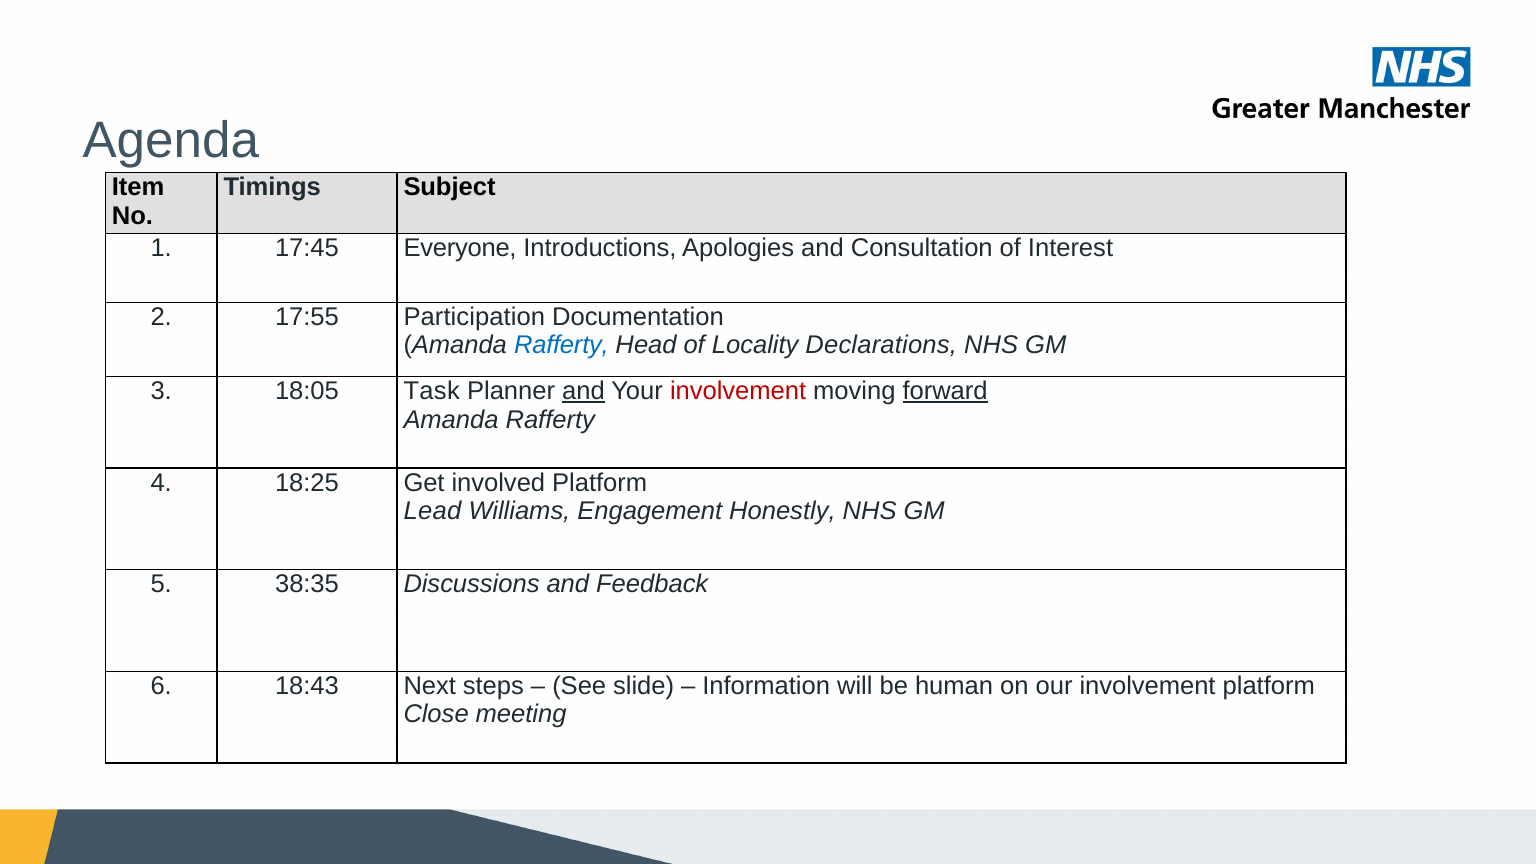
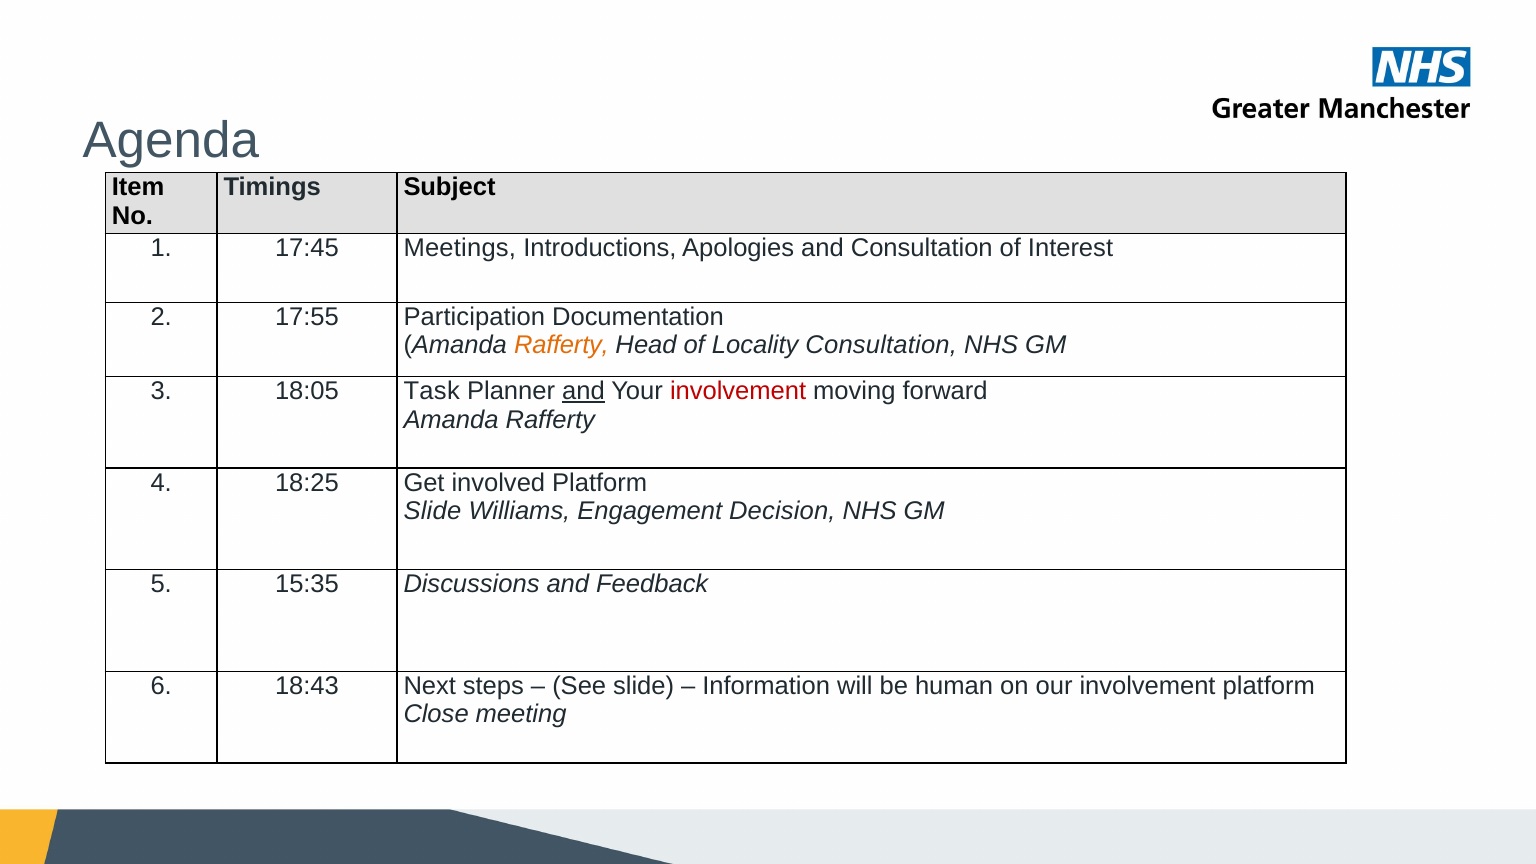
Everyone: Everyone -> Meetings
Rafferty at (561, 345) colour: blue -> orange
Locality Declarations: Declarations -> Consultation
forward underline: present -> none
Lead at (432, 511): Lead -> Slide
Honestly: Honestly -> Decision
38:35: 38:35 -> 15:35
